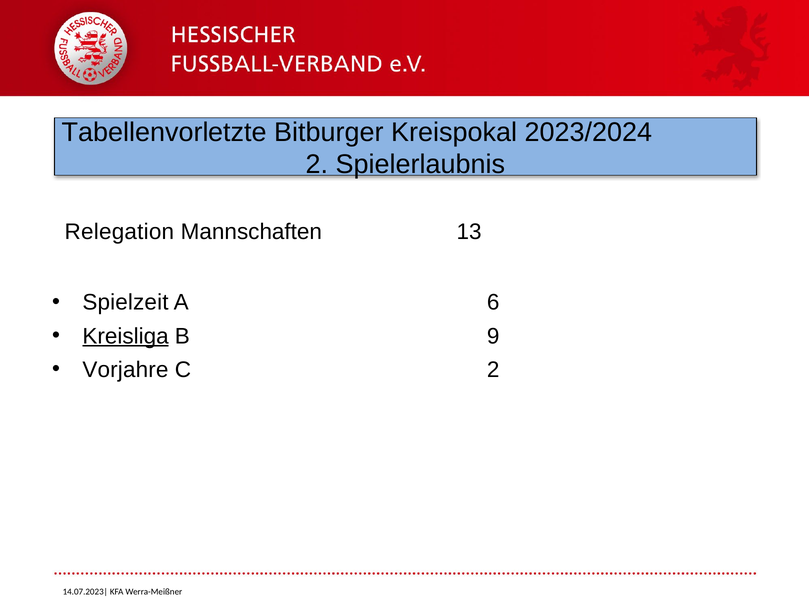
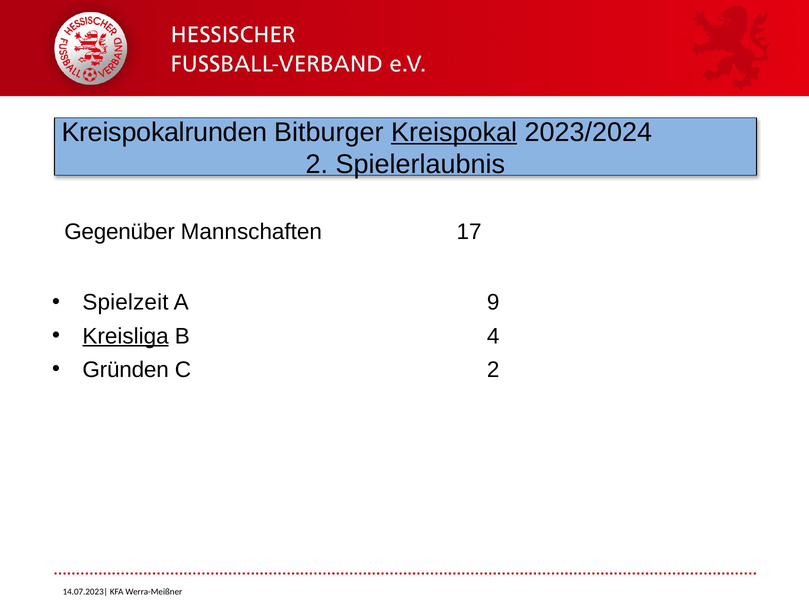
Tabellenvorletzte: Tabellenvorletzte -> Kreispokalrunden
Kreispokal underline: none -> present
Relegation: Relegation -> Gegenüber
13: 13 -> 17
6: 6 -> 9
9: 9 -> 4
Vorjahre: Vorjahre -> Gründen
